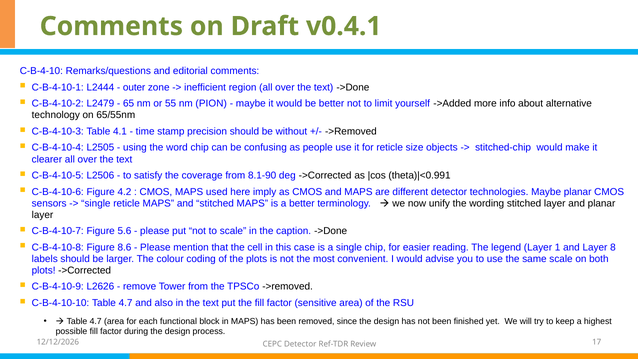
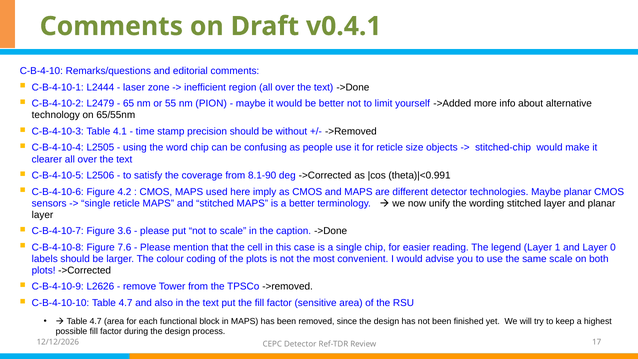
outer: outer -> laser
5.6: 5.6 -> 3.6
8.6: 8.6 -> 7.6
8: 8 -> 0
